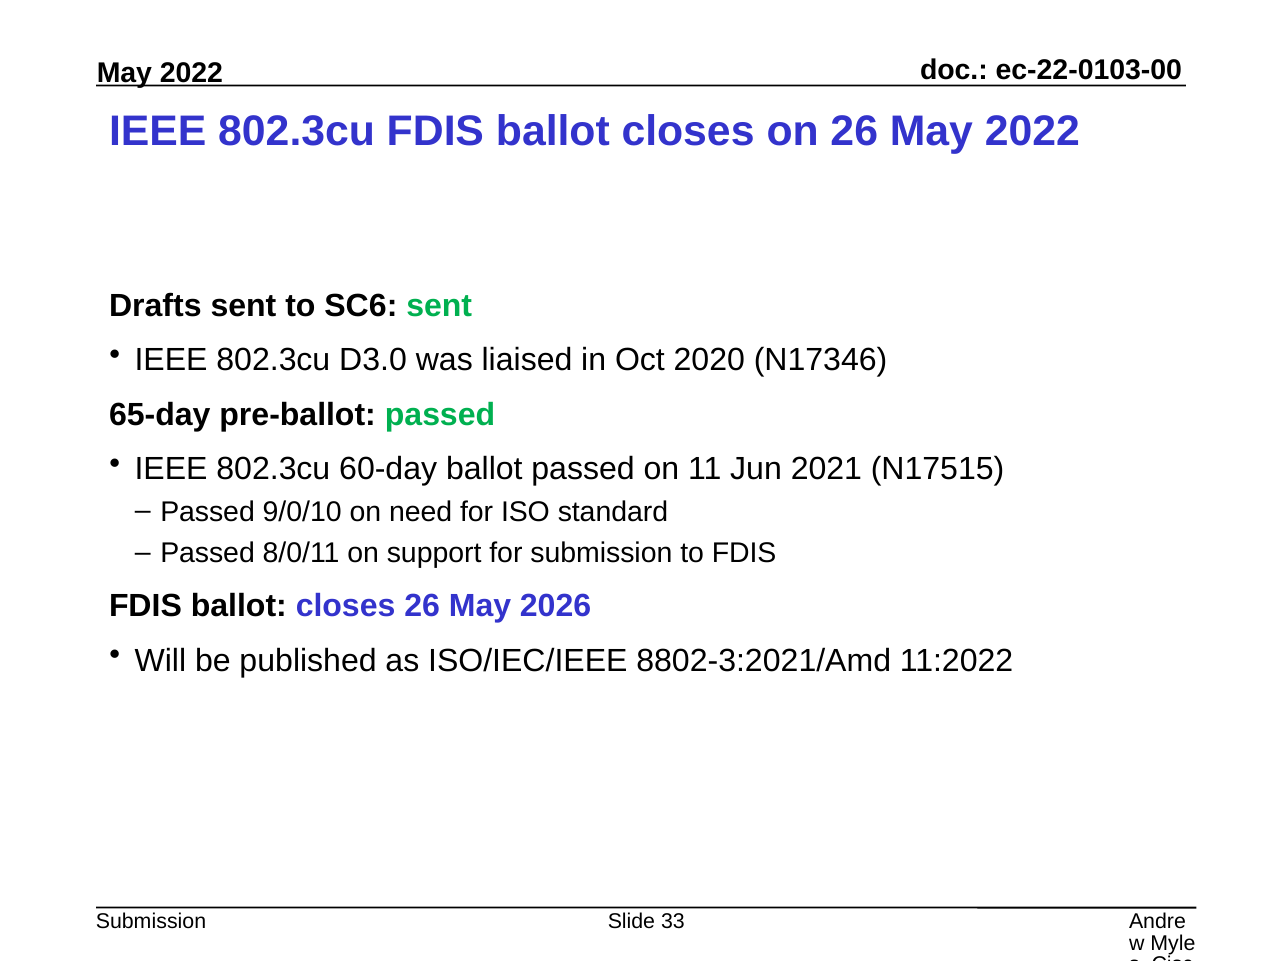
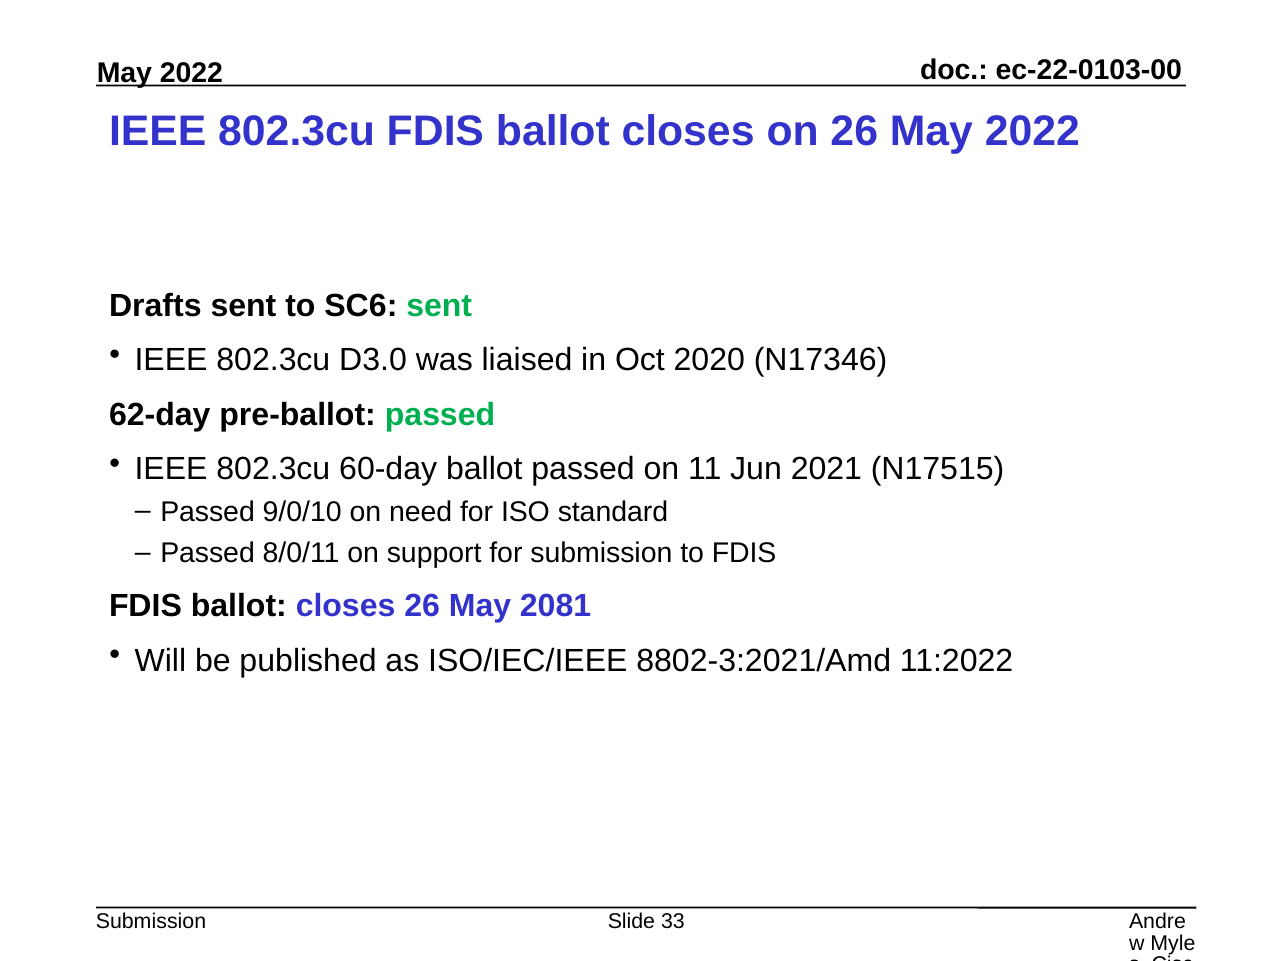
65-day: 65-day -> 62-day
2026: 2026 -> 2081
